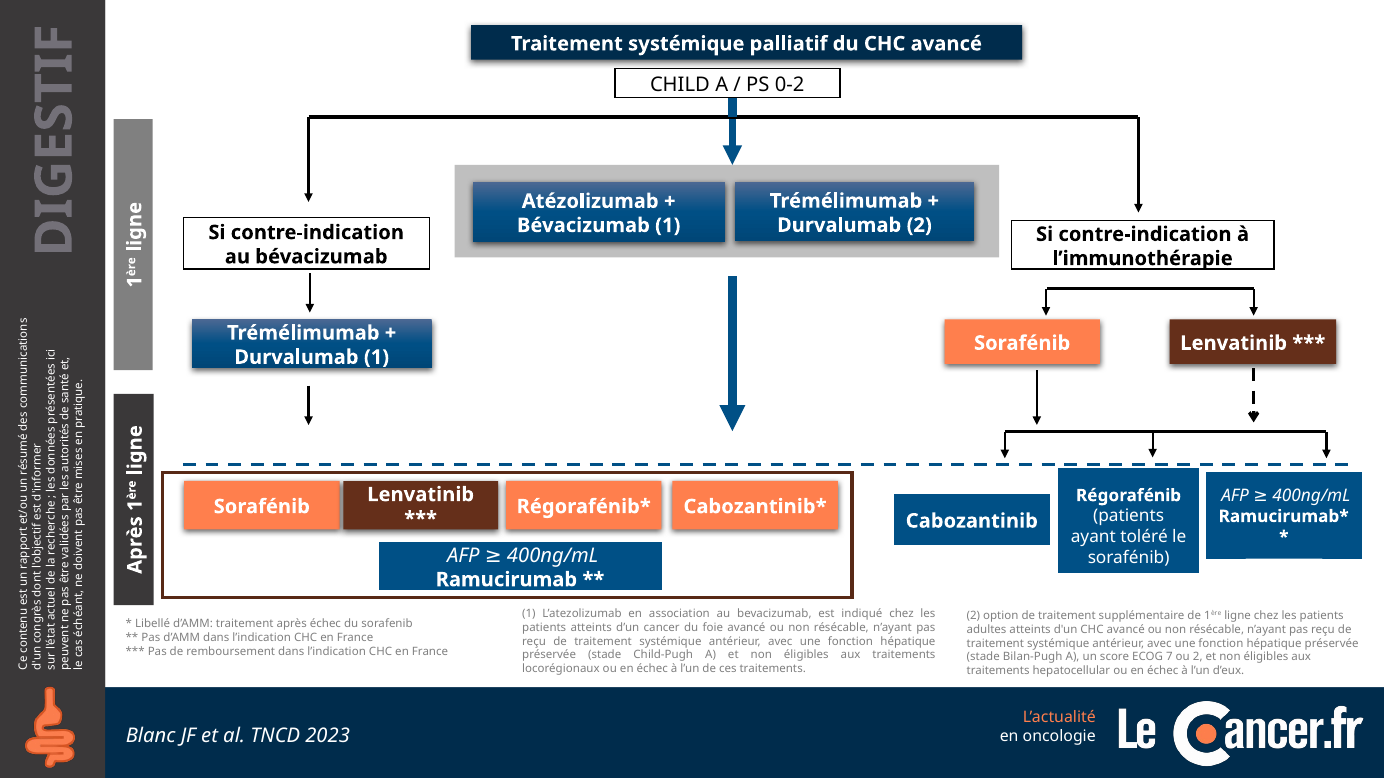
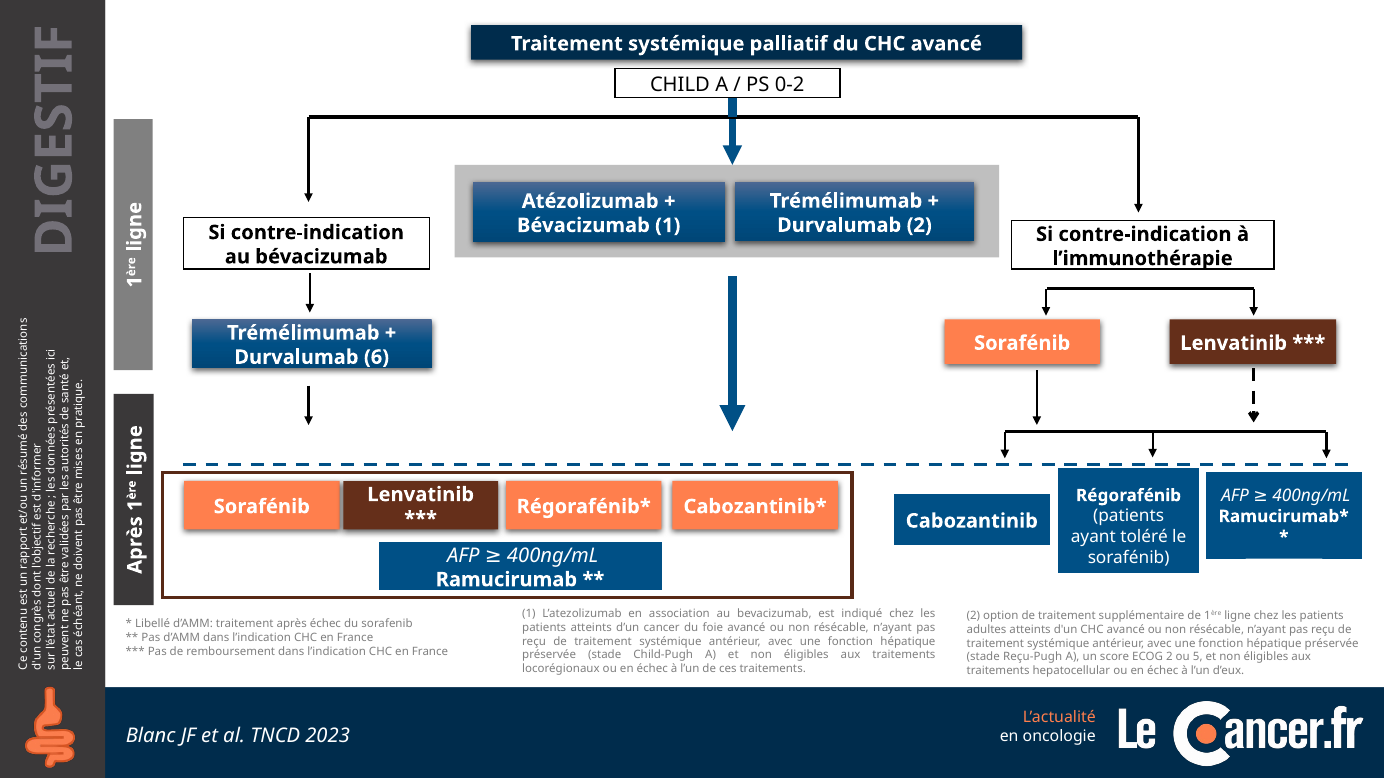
Durvalumab 1: 1 -> 6
Bilan-Pugh: Bilan-Pugh -> Reçu-Pugh
ECOG 7: 7 -> 2
ou 2: 2 -> 5
